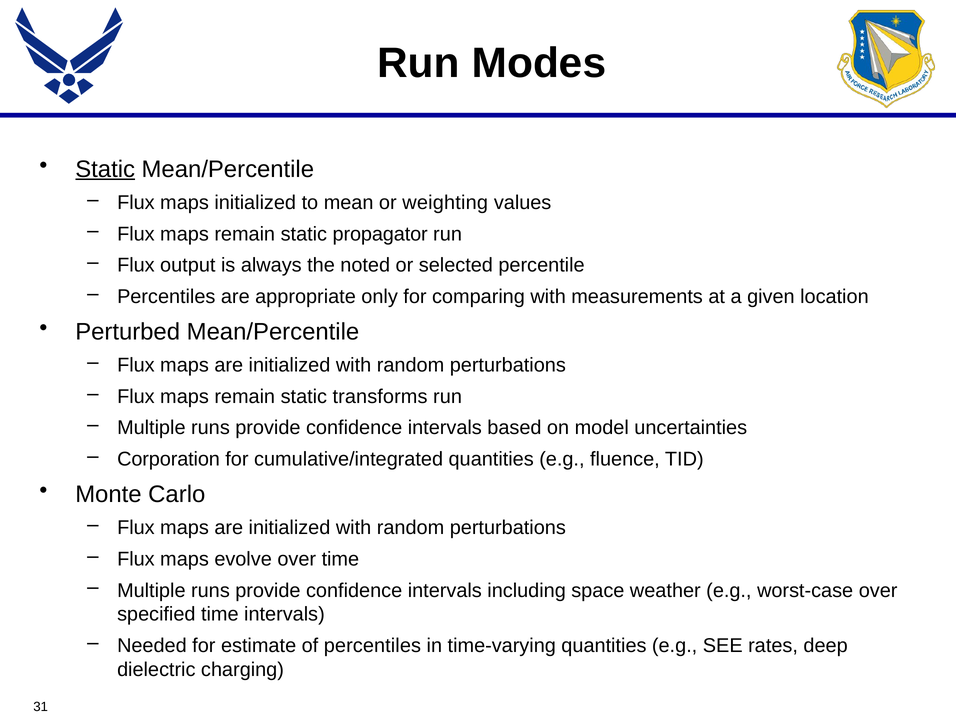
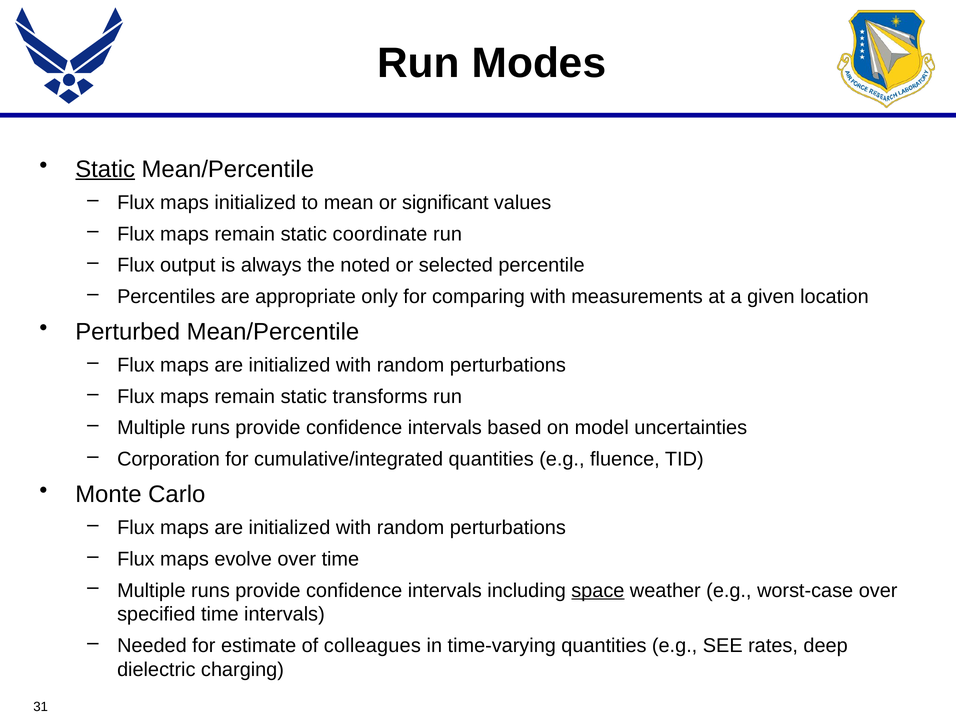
weighting: weighting -> significant
propagator: propagator -> coordinate
space underline: none -> present
of percentiles: percentiles -> colleagues
